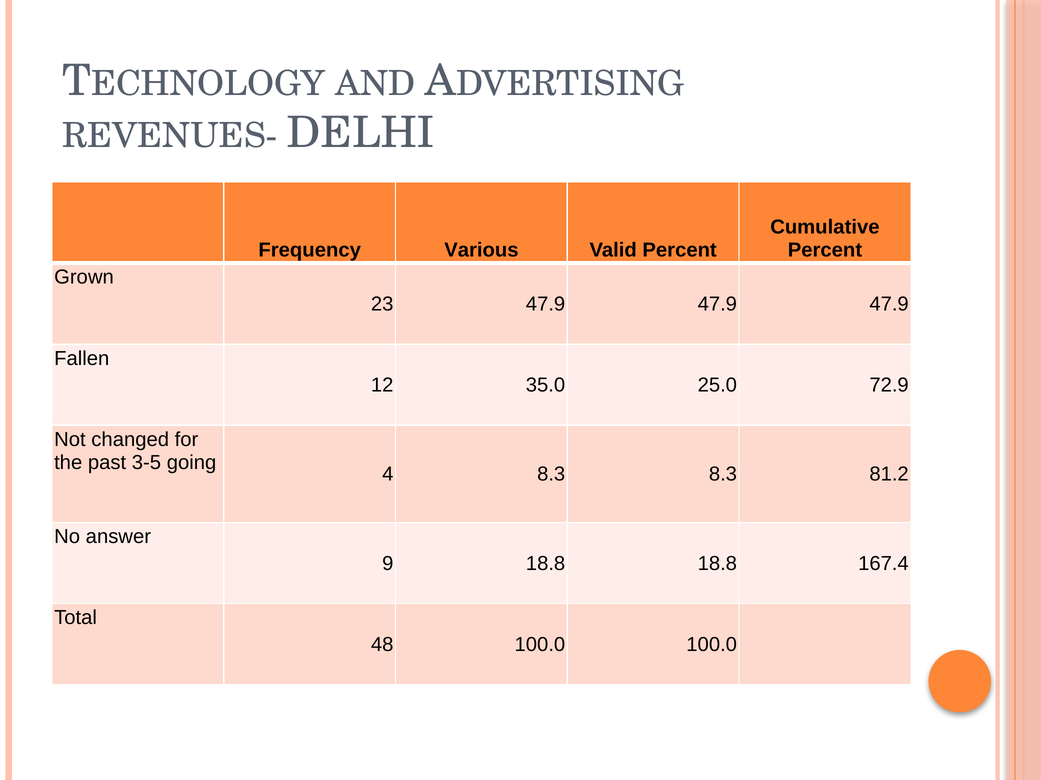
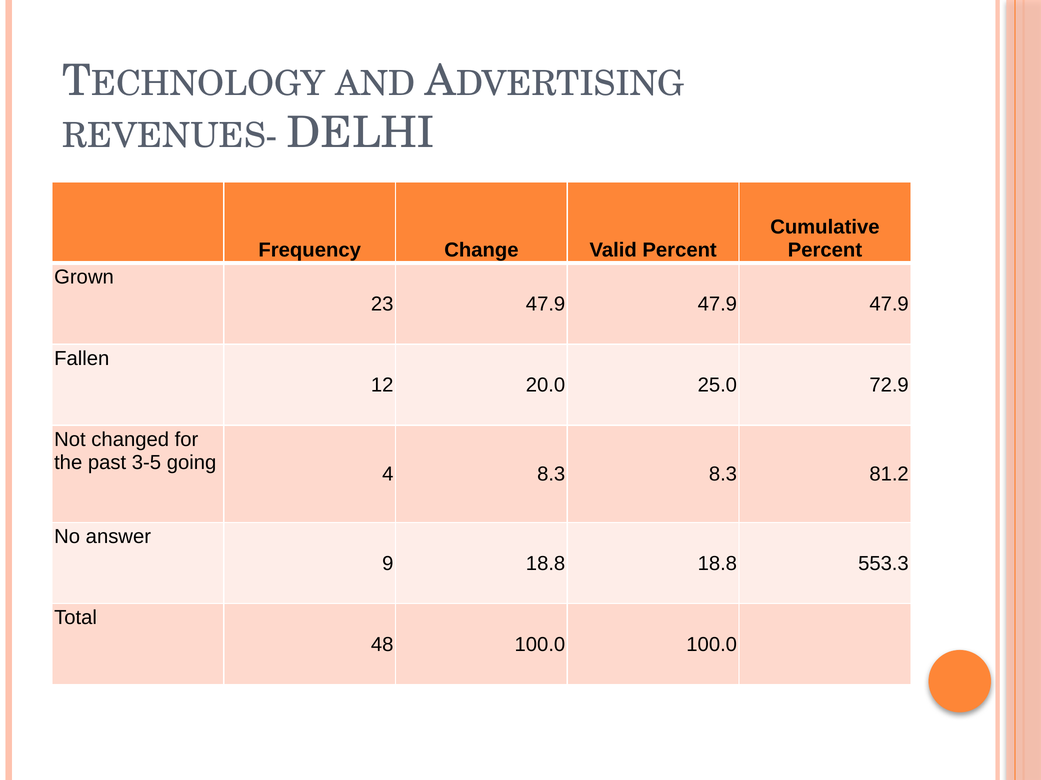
Various: Various -> Change
35.0: 35.0 -> 20.0
167.4: 167.4 -> 553.3
